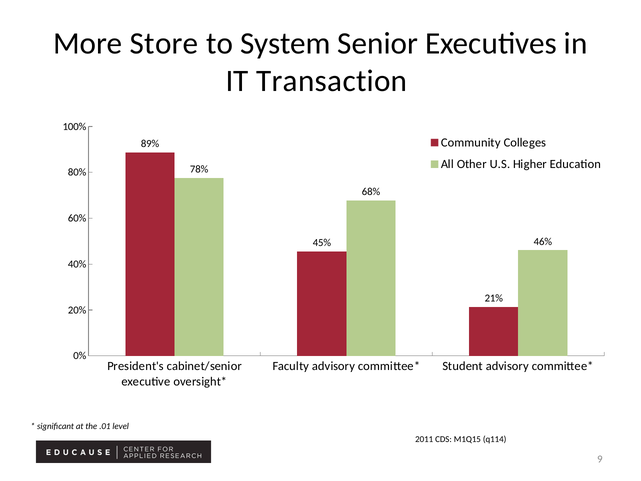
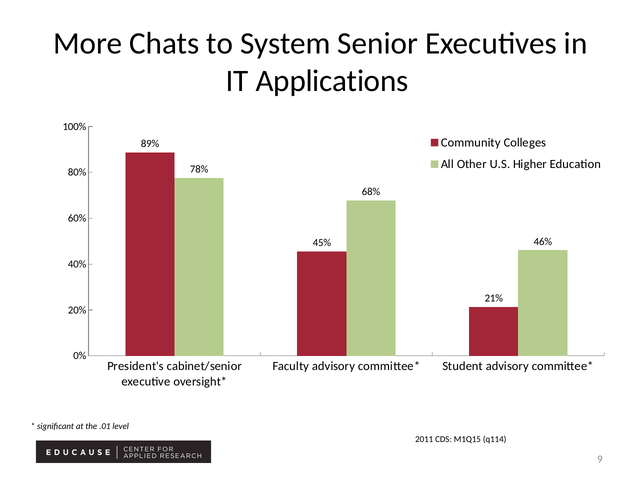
Store: Store -> Chats
Transaction: Transaction -> Applications
